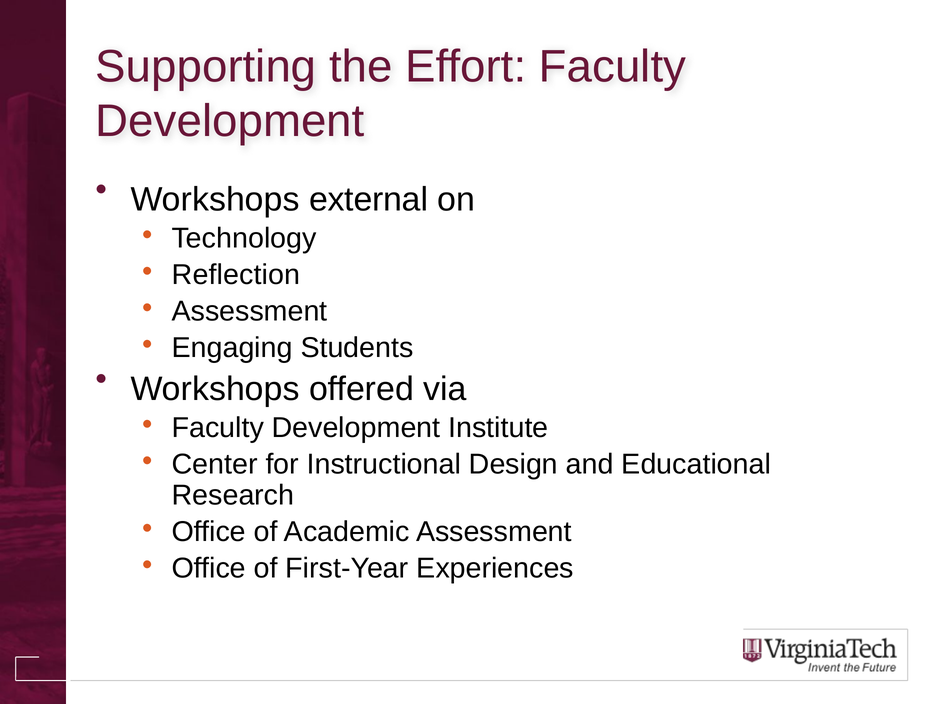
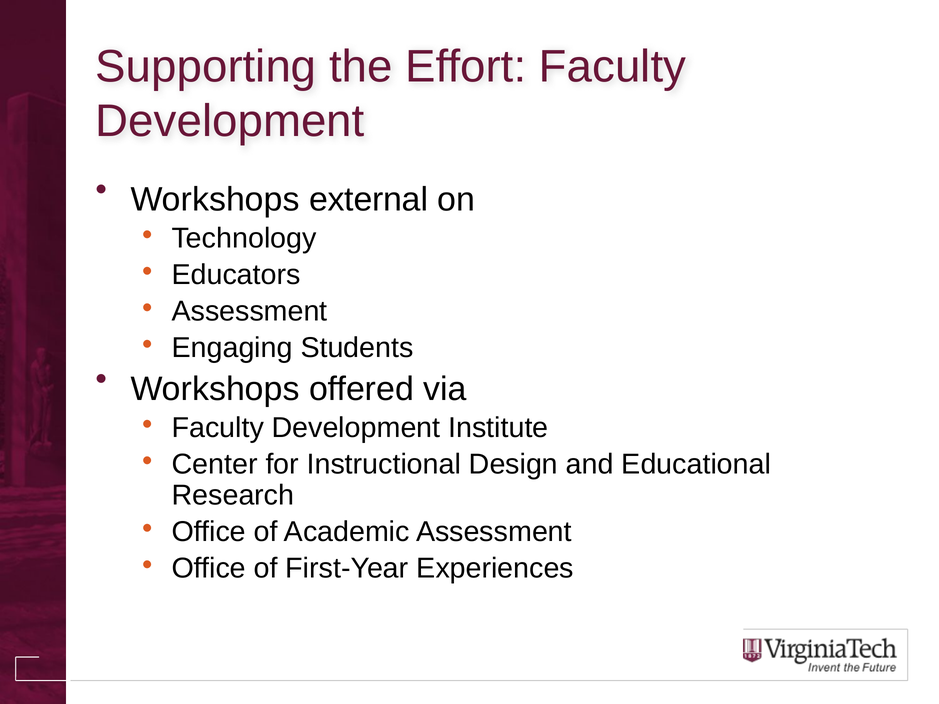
Reflection: Reflection -> Educators
